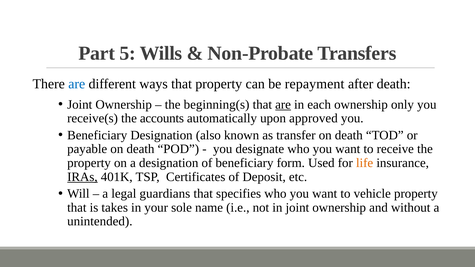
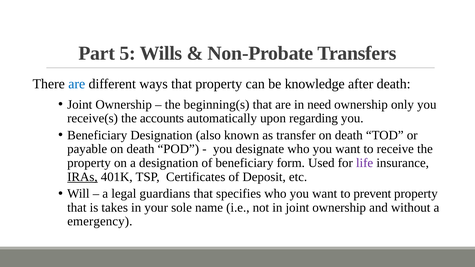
repayment: repayment -> knowledge
are at (283, 105) underline: present -> none
each: each -> need
approved: approved -> regarding
life colour: orange -> purple
vehicle: vehicle -> prevent
unintended: unintended -> emergency
